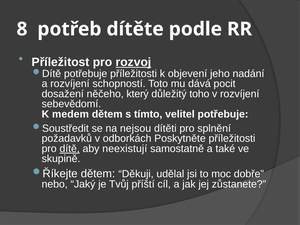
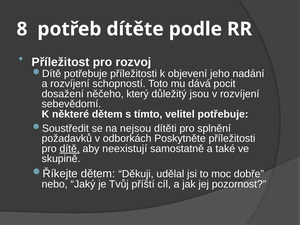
rozvoj underline: present -> none
toho: toho -> jsou
medem: medem -> některé
zůstanete: zůstanete -> pozornost
